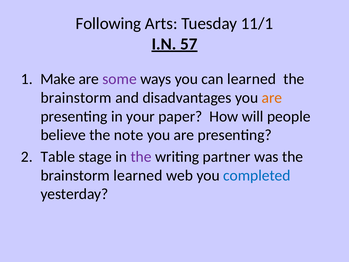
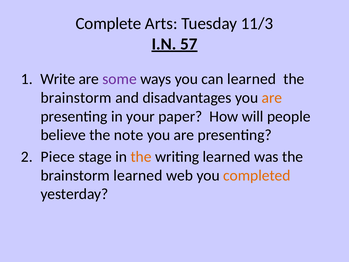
Following: Following -> Complete
11/1: 11/1 -> 11/3
Make: Make -> Write
Table: Table -> Piece
the at (141, 157) colour: purple -> orange
writing partner: partner -> learned
completed colour: blue -> orange
